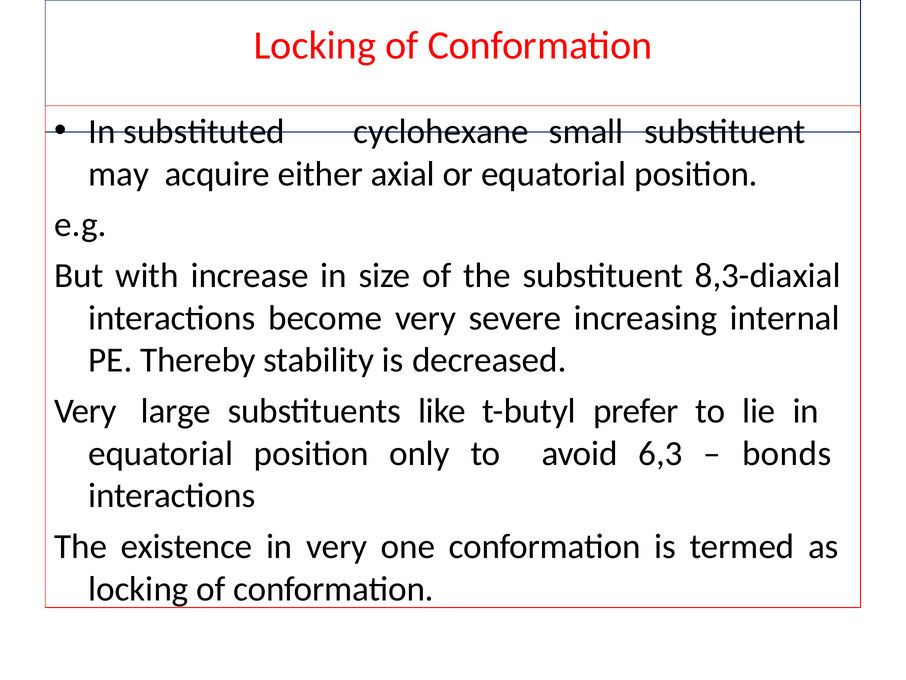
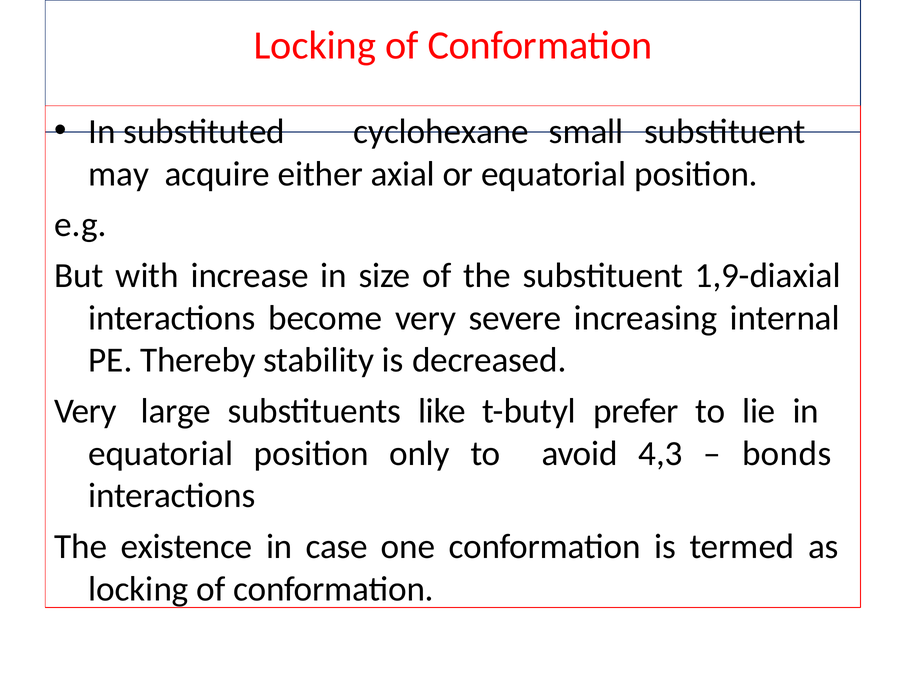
8,3-diaxial: 8,3-diaxial -> 1,9-diaxial
6,3: 6,3 -> 4,3
in very: very -> case
